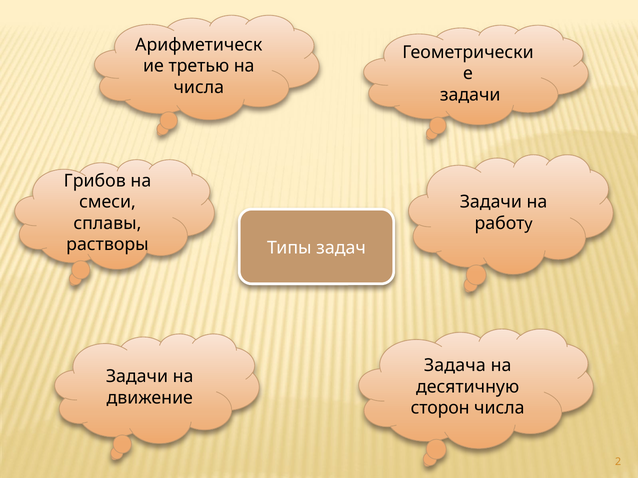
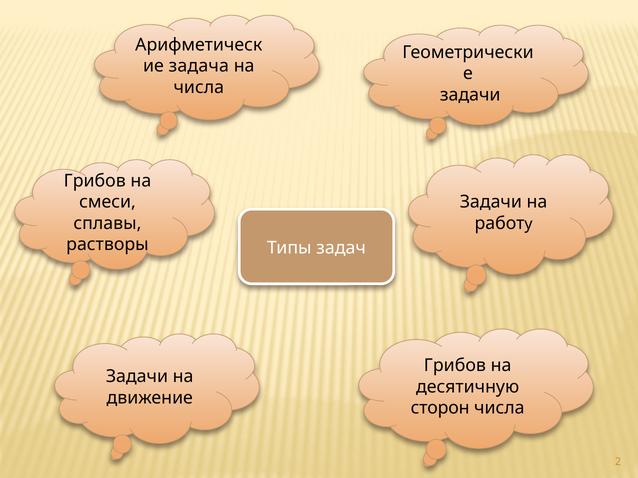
третью: третью -> задача
Задача at (455, 366): Задача -> Грибов
